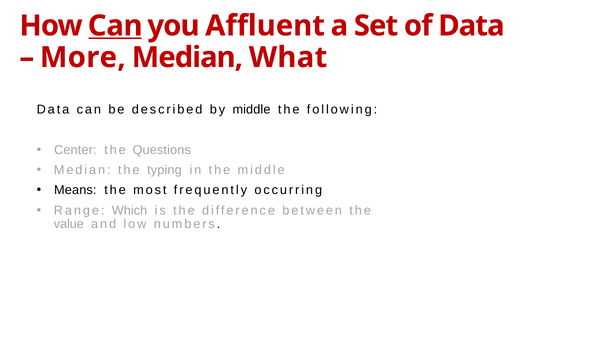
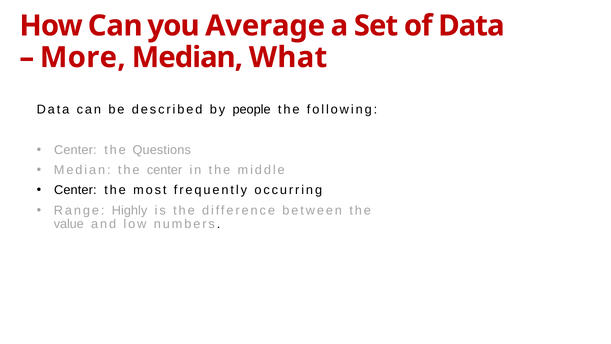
Can at (115, 26) underline: present -> none
Affluent: Affluent -> Average
by middle: middle -> people
the typing: typing -> center
Means at (75, 190): Means -> Center
Which: Which -> Highly
